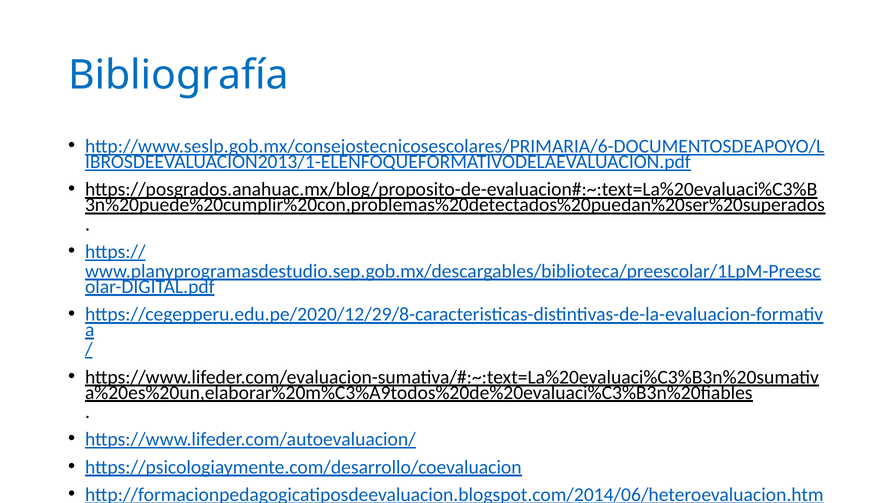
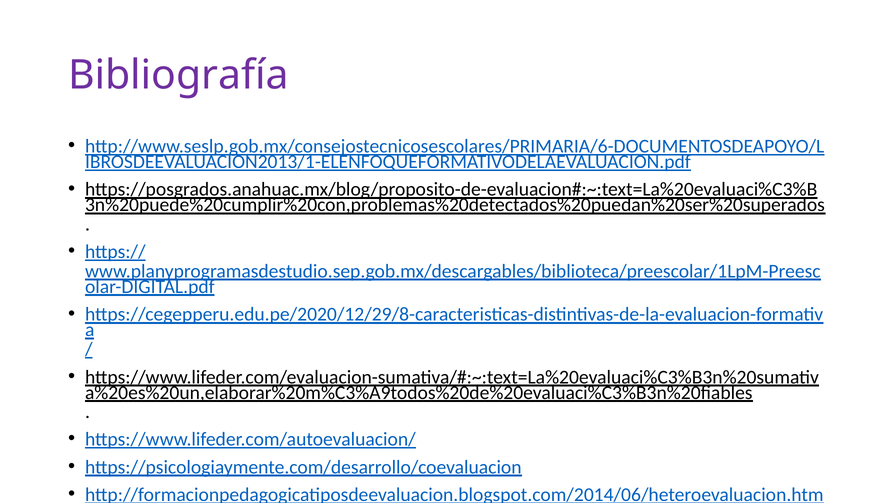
Bibliografía colour: blue -> purple
